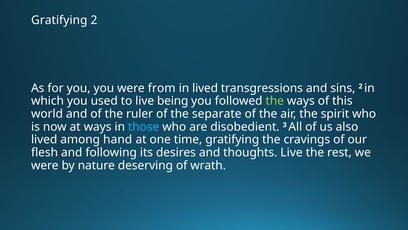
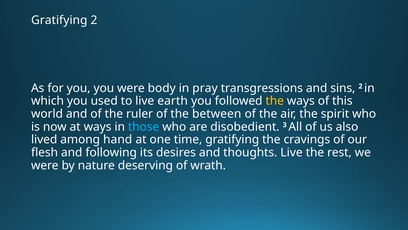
from: from -> body
in lived: lived -> pray
being: being -> earth
the at (275, 101) colour: light green -> yellow
separate: separate -> between
